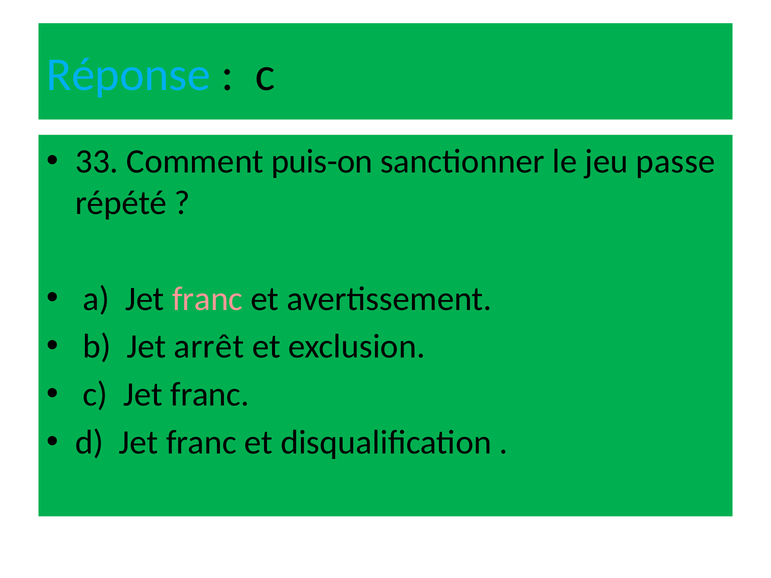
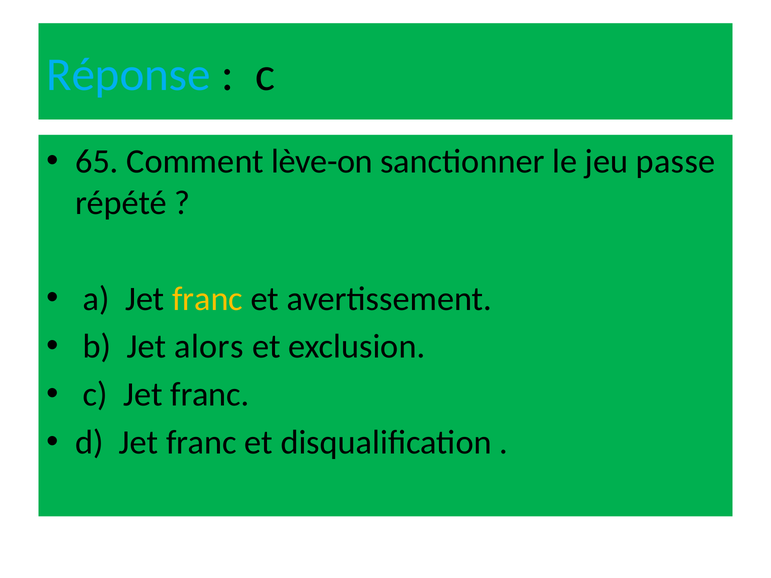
33: 33 -> 65
puis-on: puis-on -> lève-on
franc at (208, 299) colour: pink -> yellow
arrêt: arrêt -> alors
